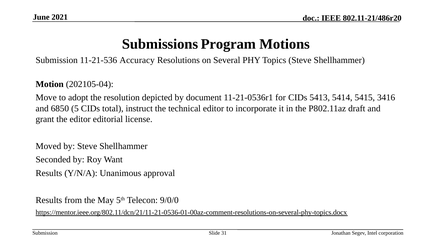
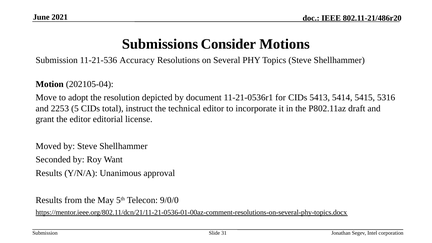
Program: Program -> Consider
3416: 3416 -> 5316
6850: 6850 -> 2253
